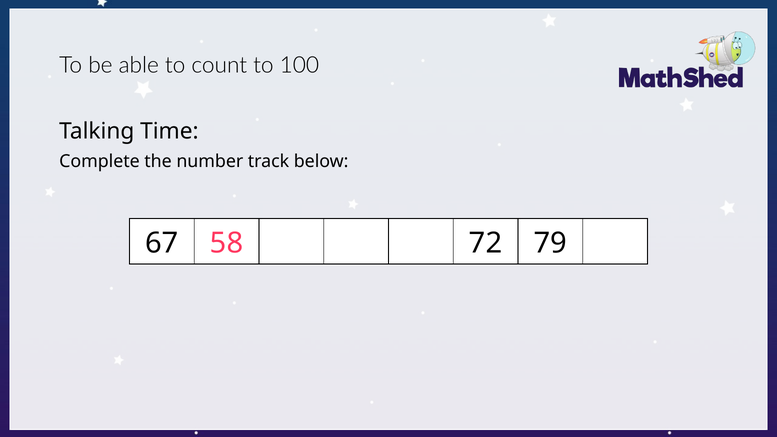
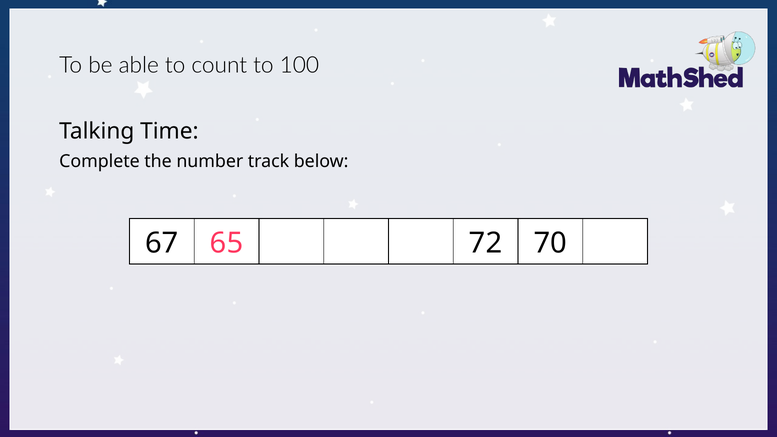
58: 58 -> 65
79: 79 -> 70
